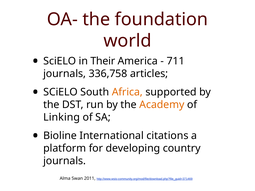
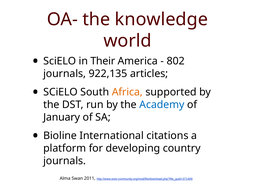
foundation: foundation -> knowledge
711: 711 -> 802
336,758: 336,758 -> 922,135
Academy colour: orange -> blue
Linking: Linking -> January
